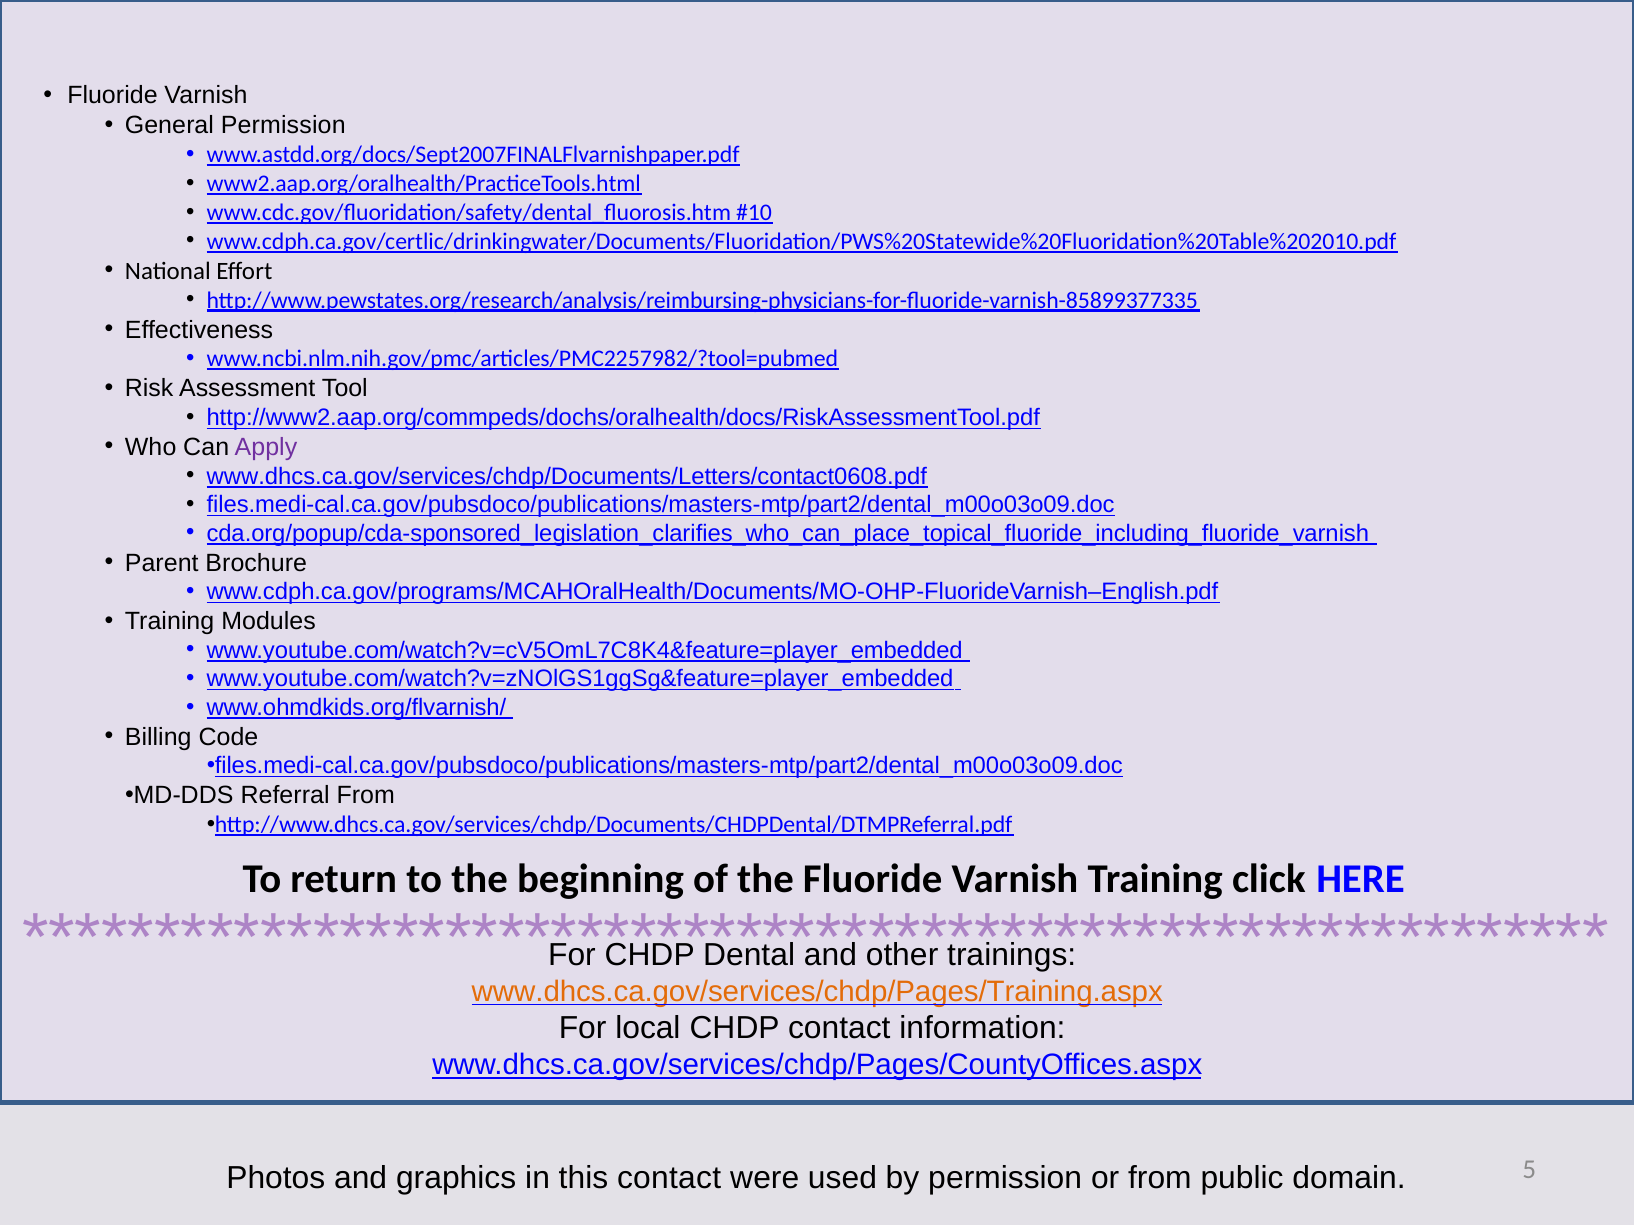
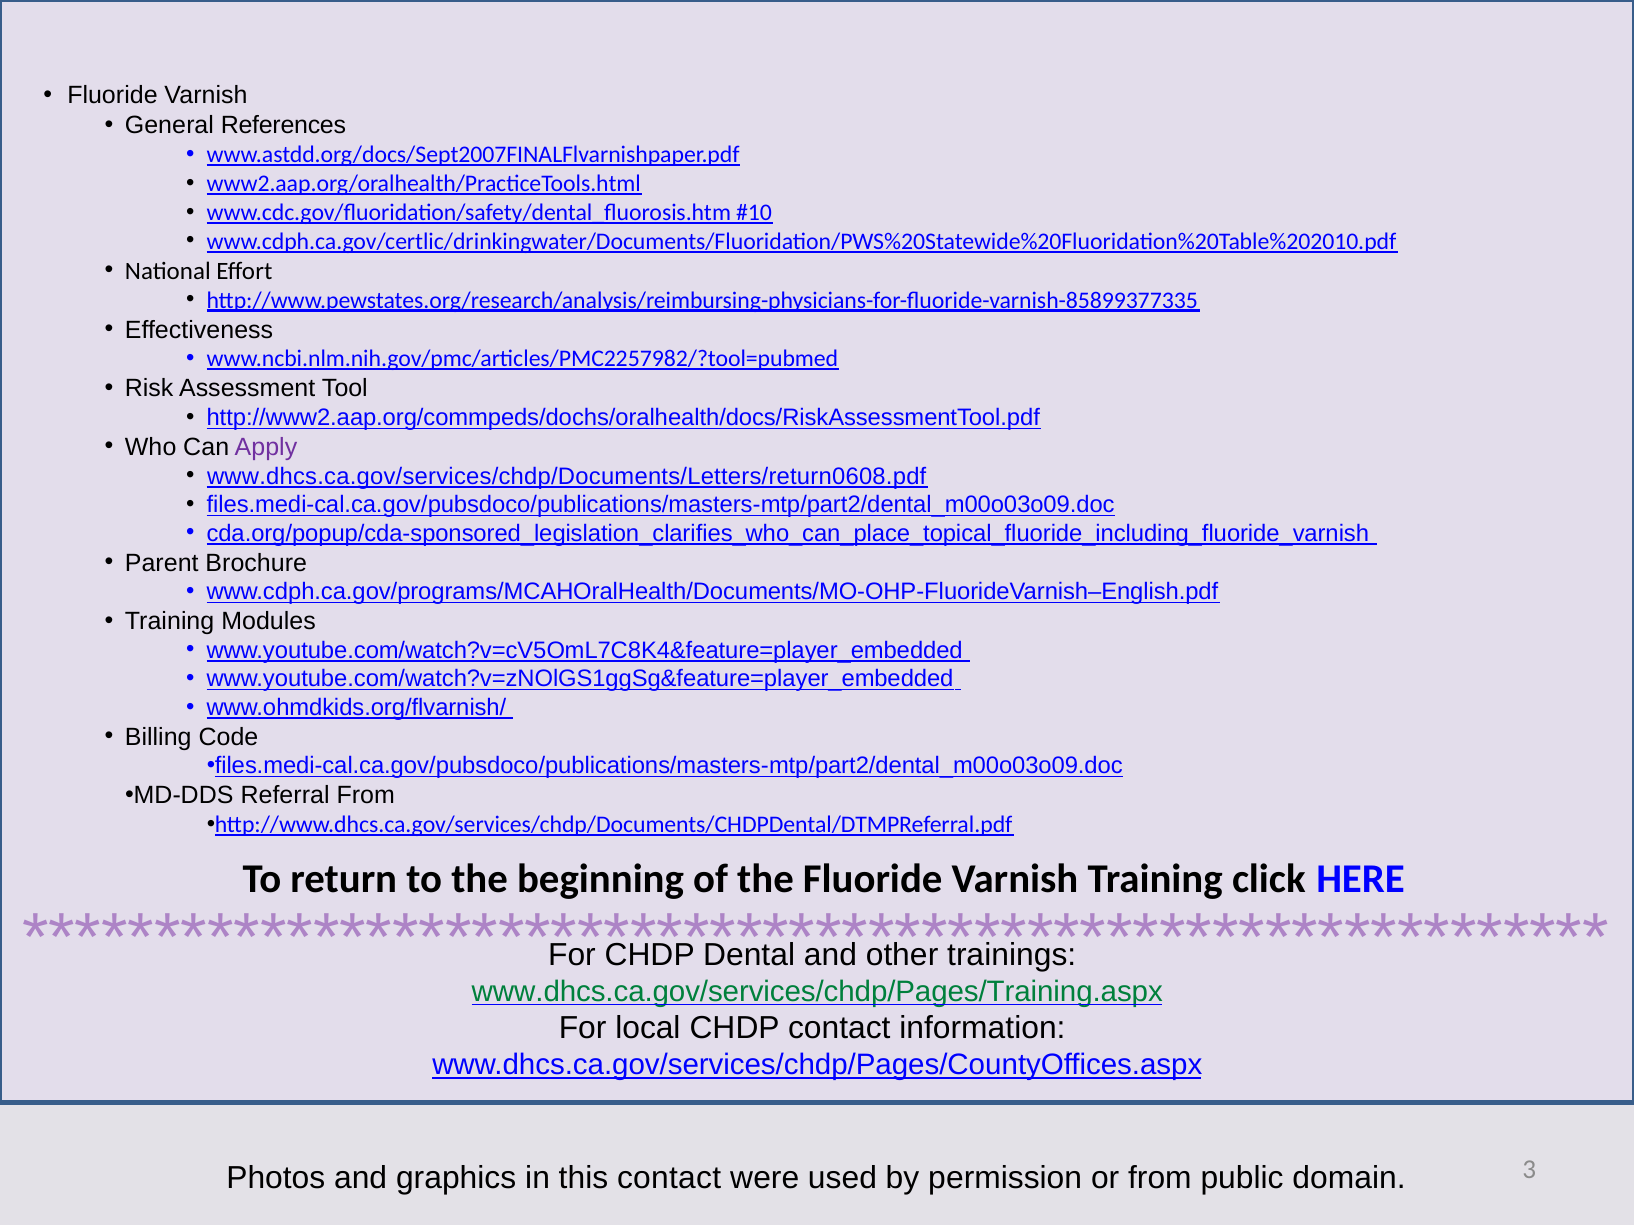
General Permission: Permission -> References
www.dhcs.ca.gov/services/chdp/Documents/Letters/contact0608.pdf: www.dhcs.ca.gov/services/chdp/Documents/Letters/contact0608.pdf -> www.dhcs.ca.gov/services/chdp/Documents/Letters/return0608.pdf
www.dhcs.ca.gov/services/chdp/Pages/Training.aspx colour: orange -> green
5: 5 -> 3
